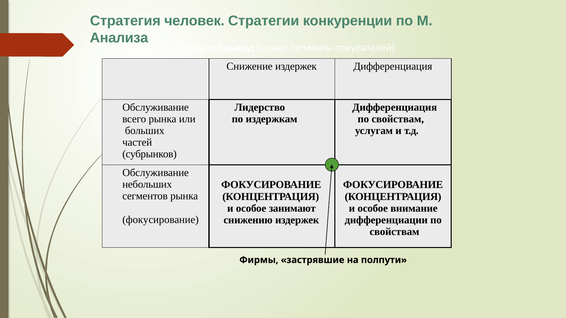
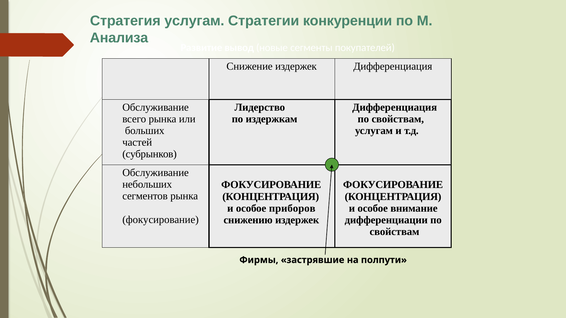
Стратегия человек: человек -> услугам
занимают: занимают -> приборов
